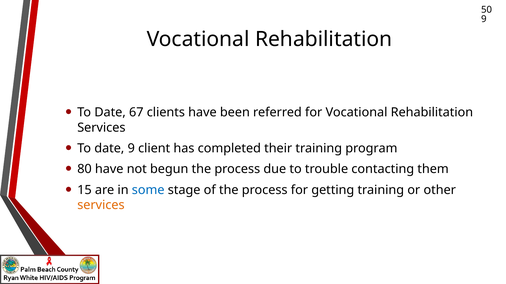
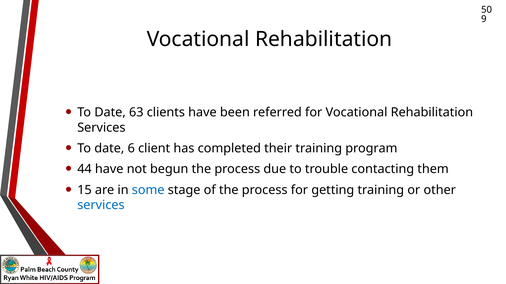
67: 67 -> 63
date 9: 9 -> 6
80: 80 -> 44
services at (101, 206) colour: orange -> blue
